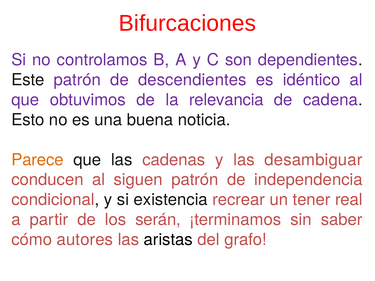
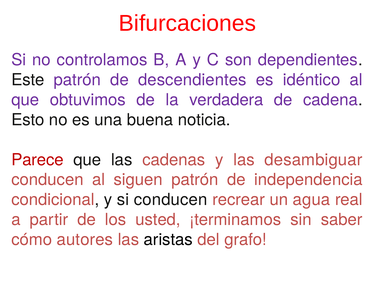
relevancia: relevancia -> verdadera
Parece colour: orange -> red
si existencia: existencia -> conducen
tener: tener -> agua
serán: serán -> usted
